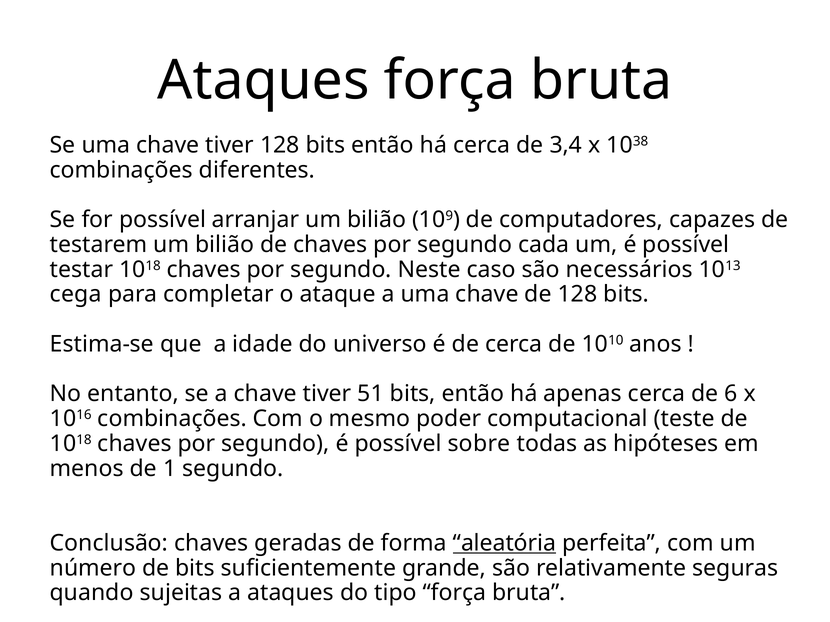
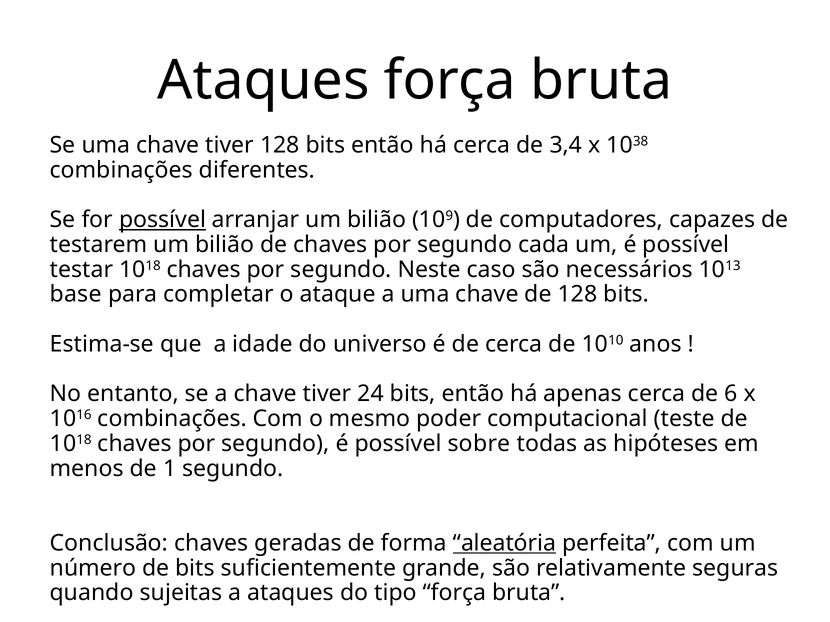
possível at (163, 220) underline: none -> present
cega: cega -> base
51: 51 -> 24
